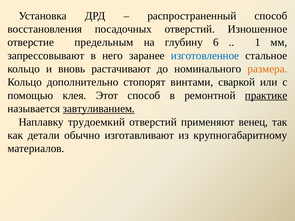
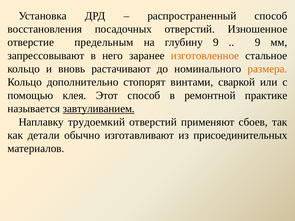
глубину 6: 6 -> 9
1 at (258, 42): 1 -> 9
изготовленное colour: blue -> orange
практике underline: present -> none
венец: венец -> сбоев
крупногабаритному: крупногабаритному -> присоединительных
